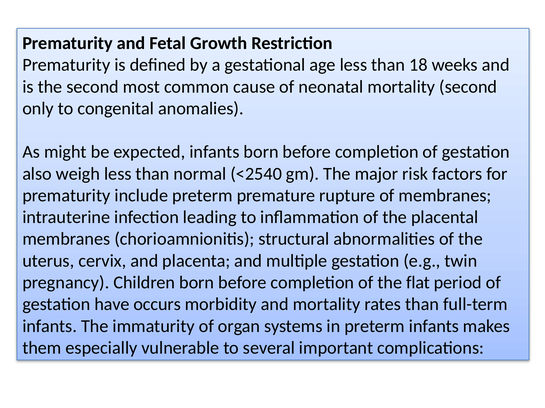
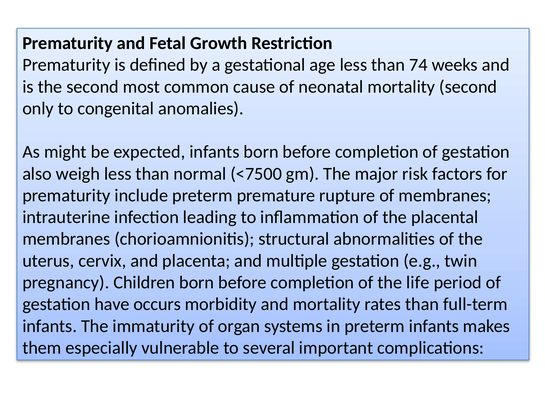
18: 18 -> 74
<2540: <2540 -> <7500
flat: flat -> life
